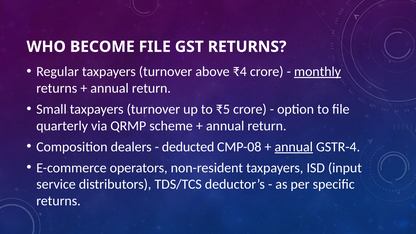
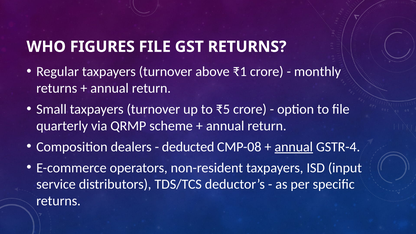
BECOME: BECOME -> FIGURES
₹4: ₹4 -> ₹1
monthly underline: present -> none
